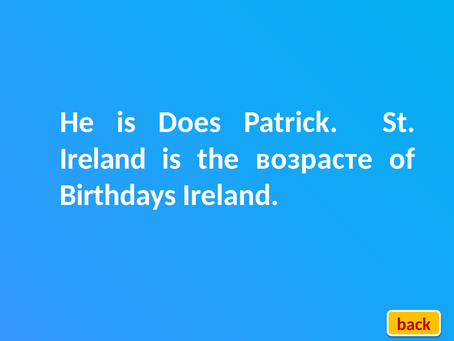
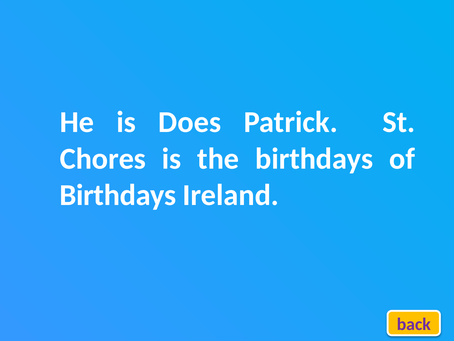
Ireland at (103, 158): Ireland -> Chores
the возрасте: возрасте -> birthdays
back colour: red -> purple
